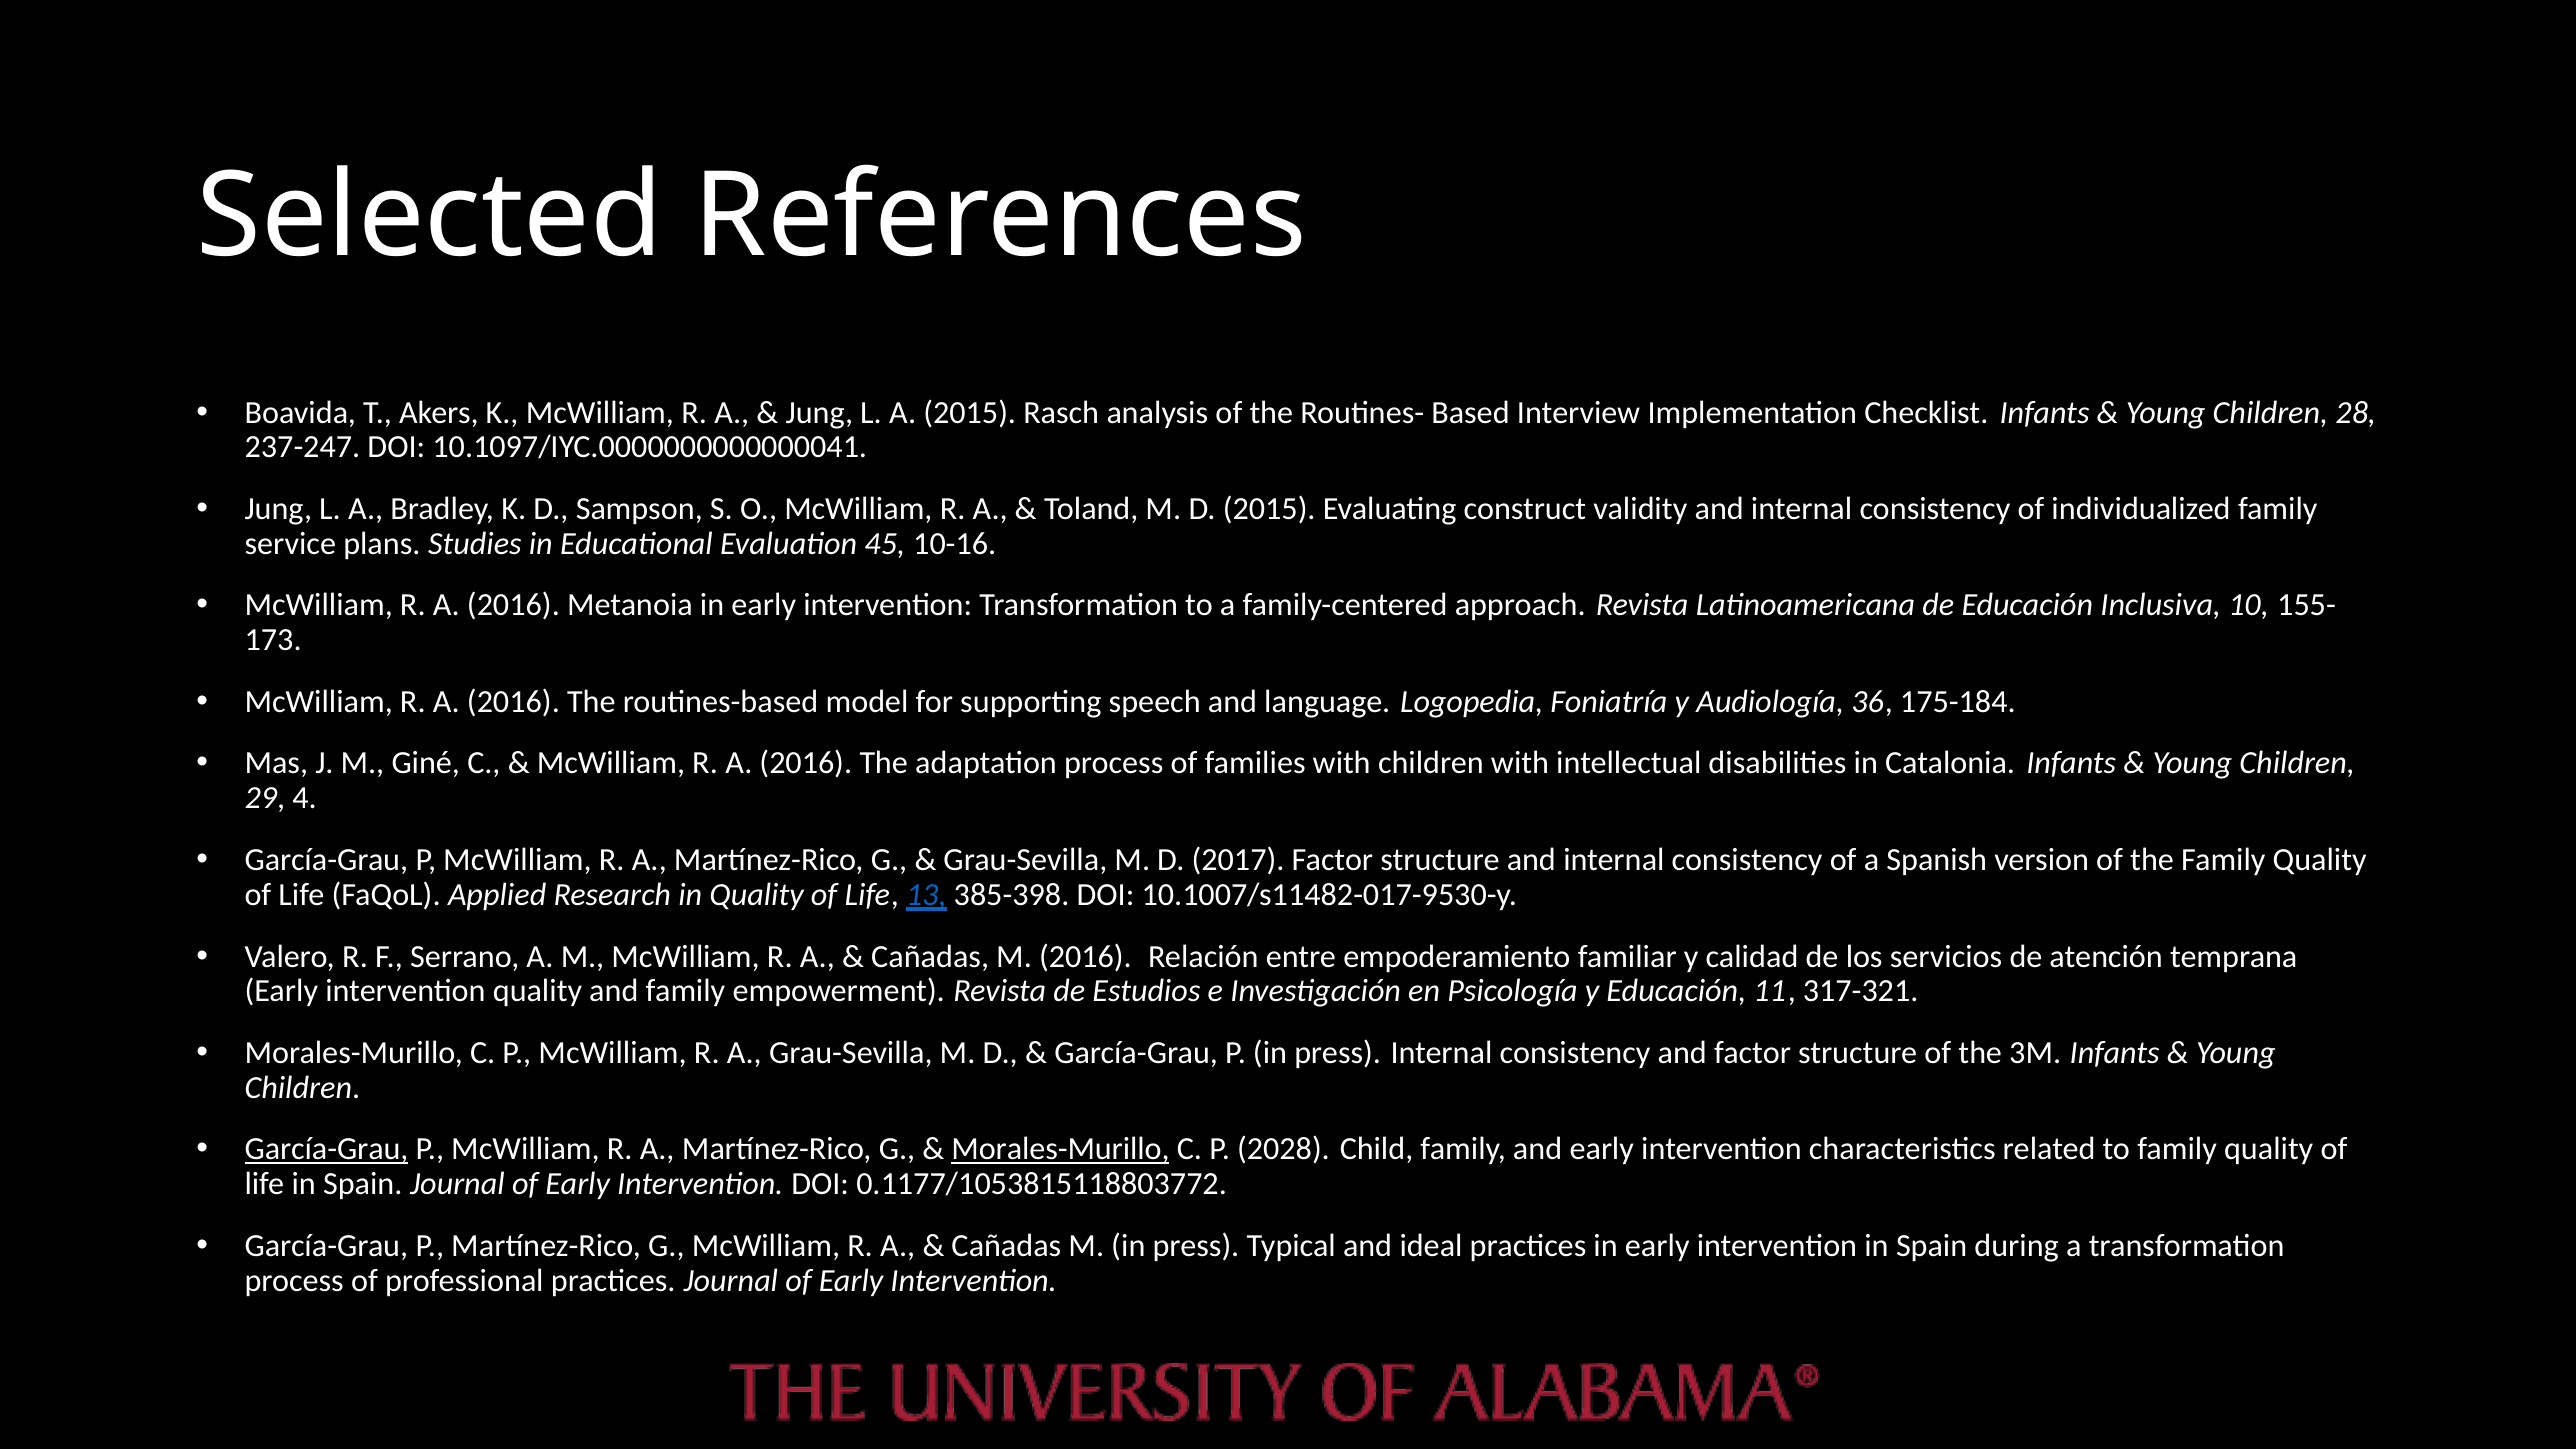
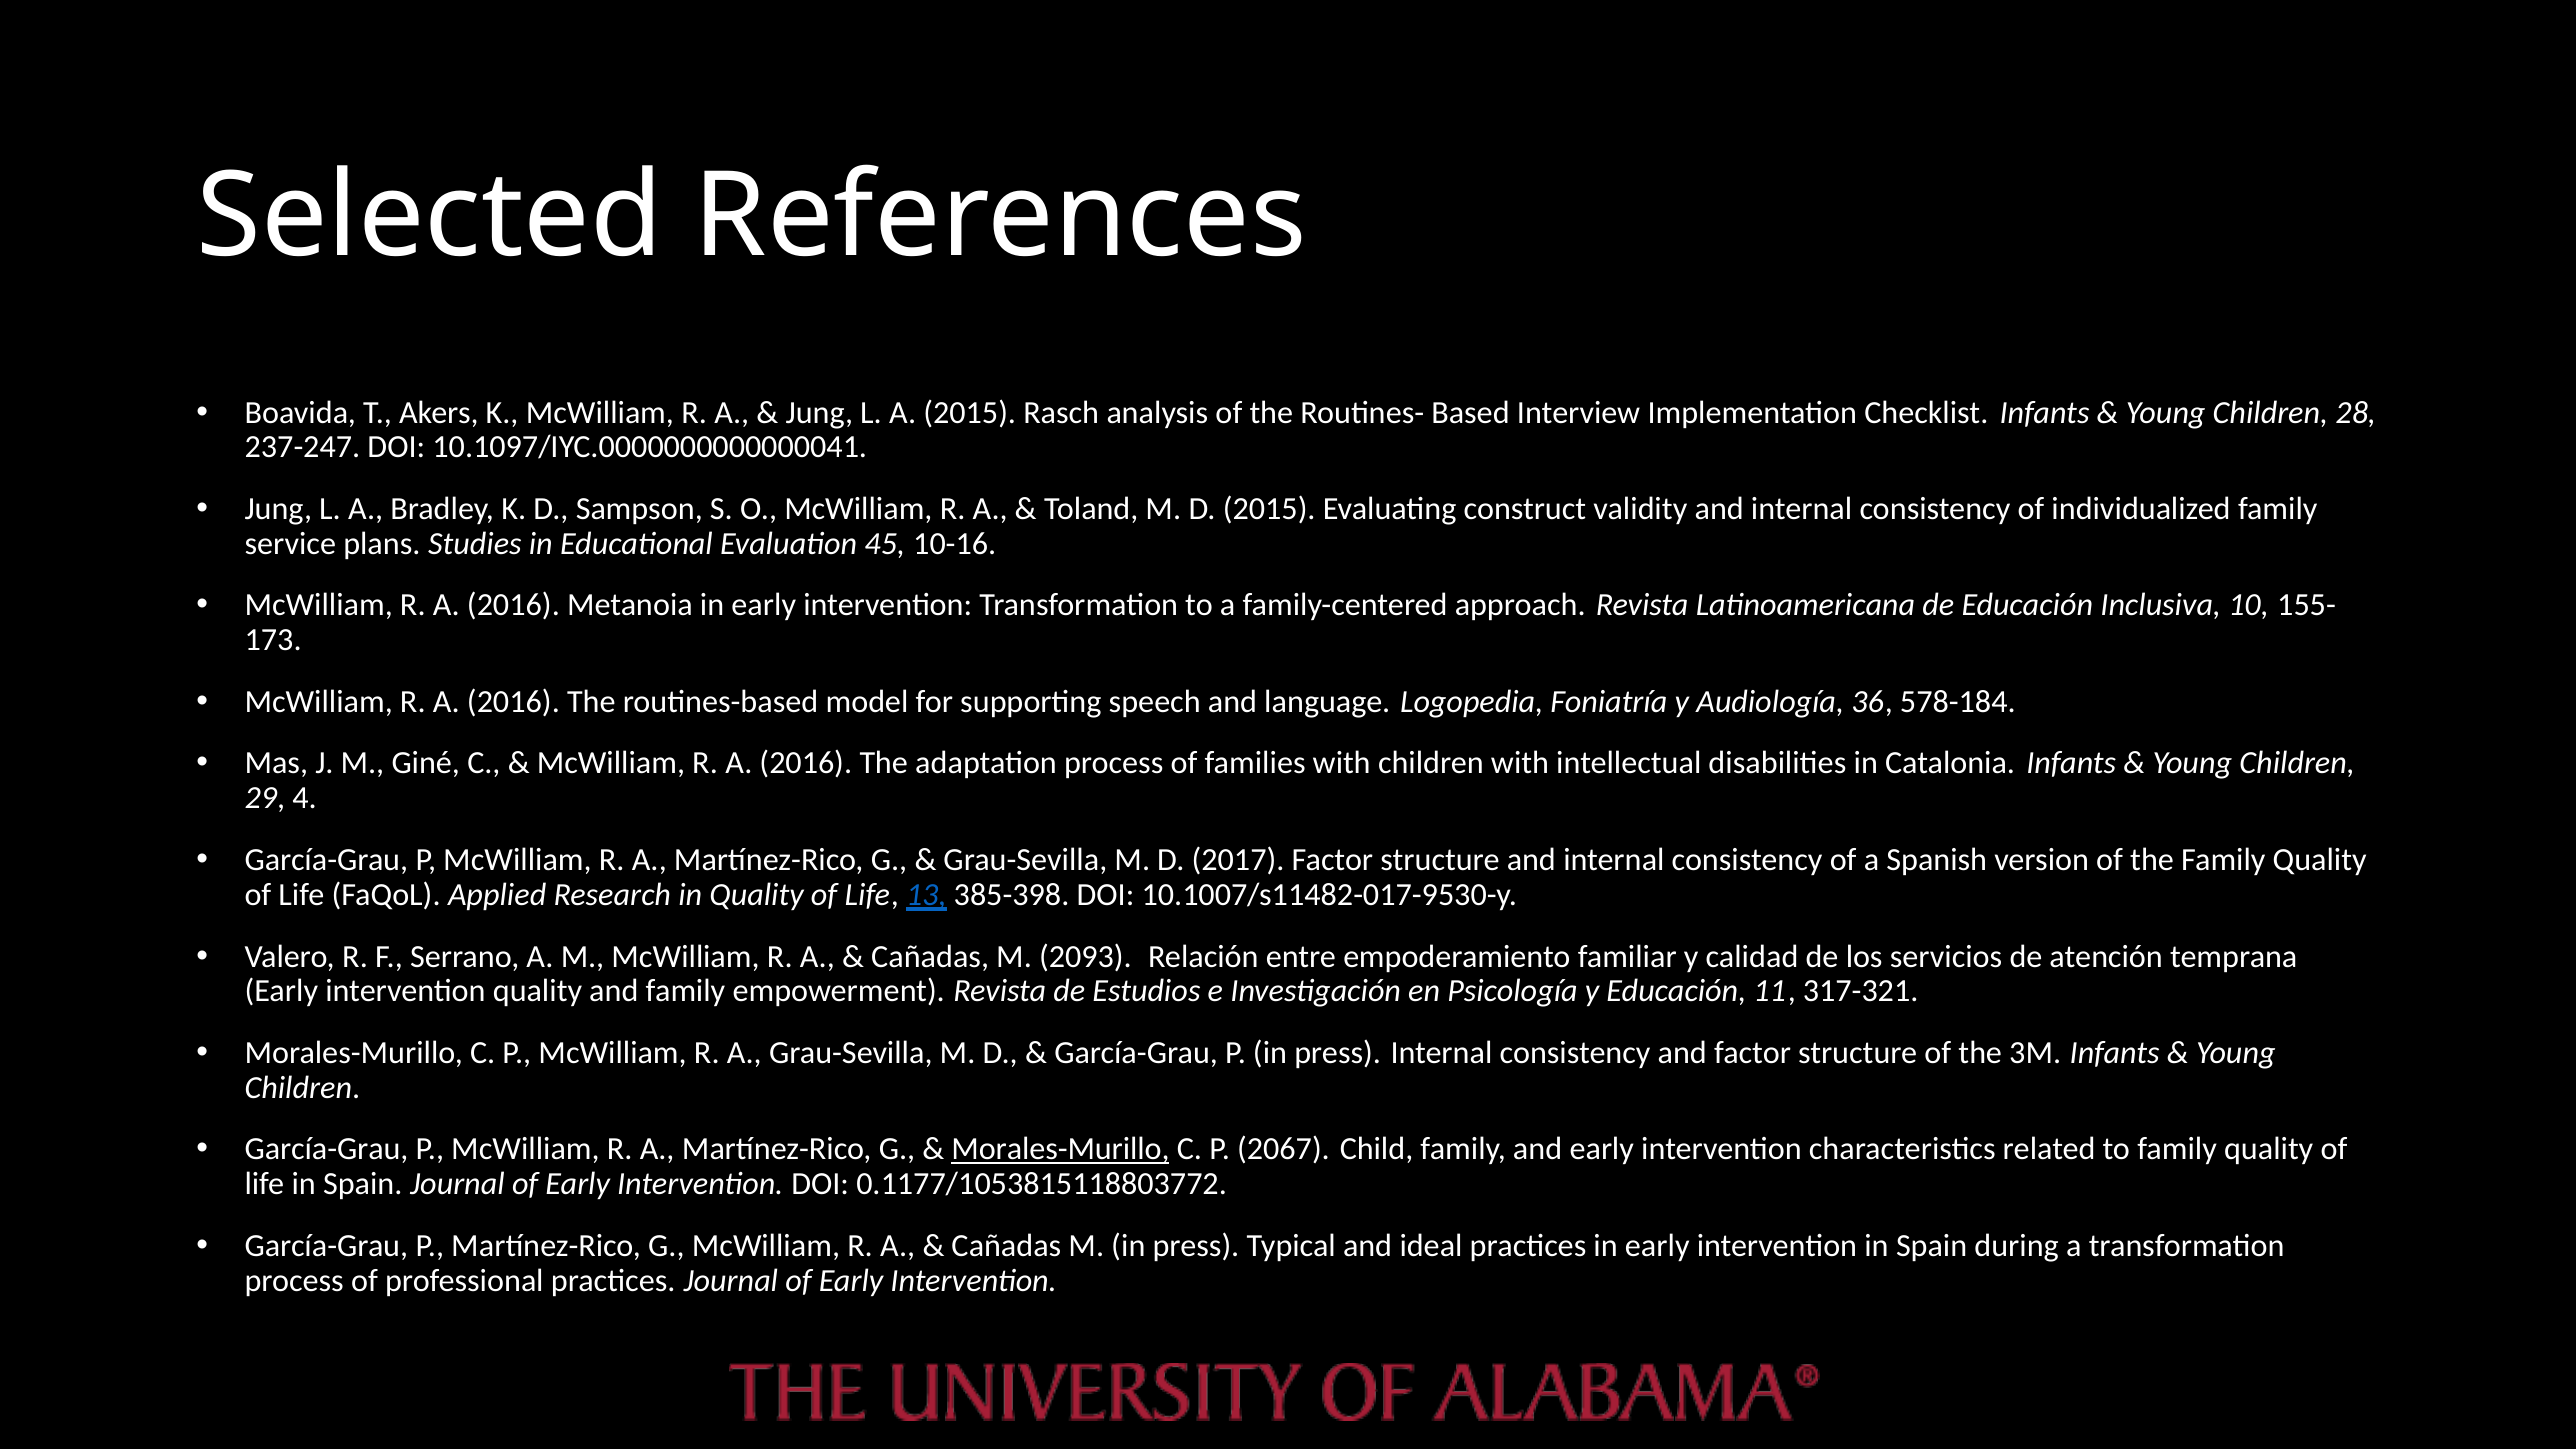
175-184: 175-184 -> 578-184
M 2016: 2016 -> 2093
García-Grau at (327, 1149) underline: present -> none
2028: 2028 -> 2067
